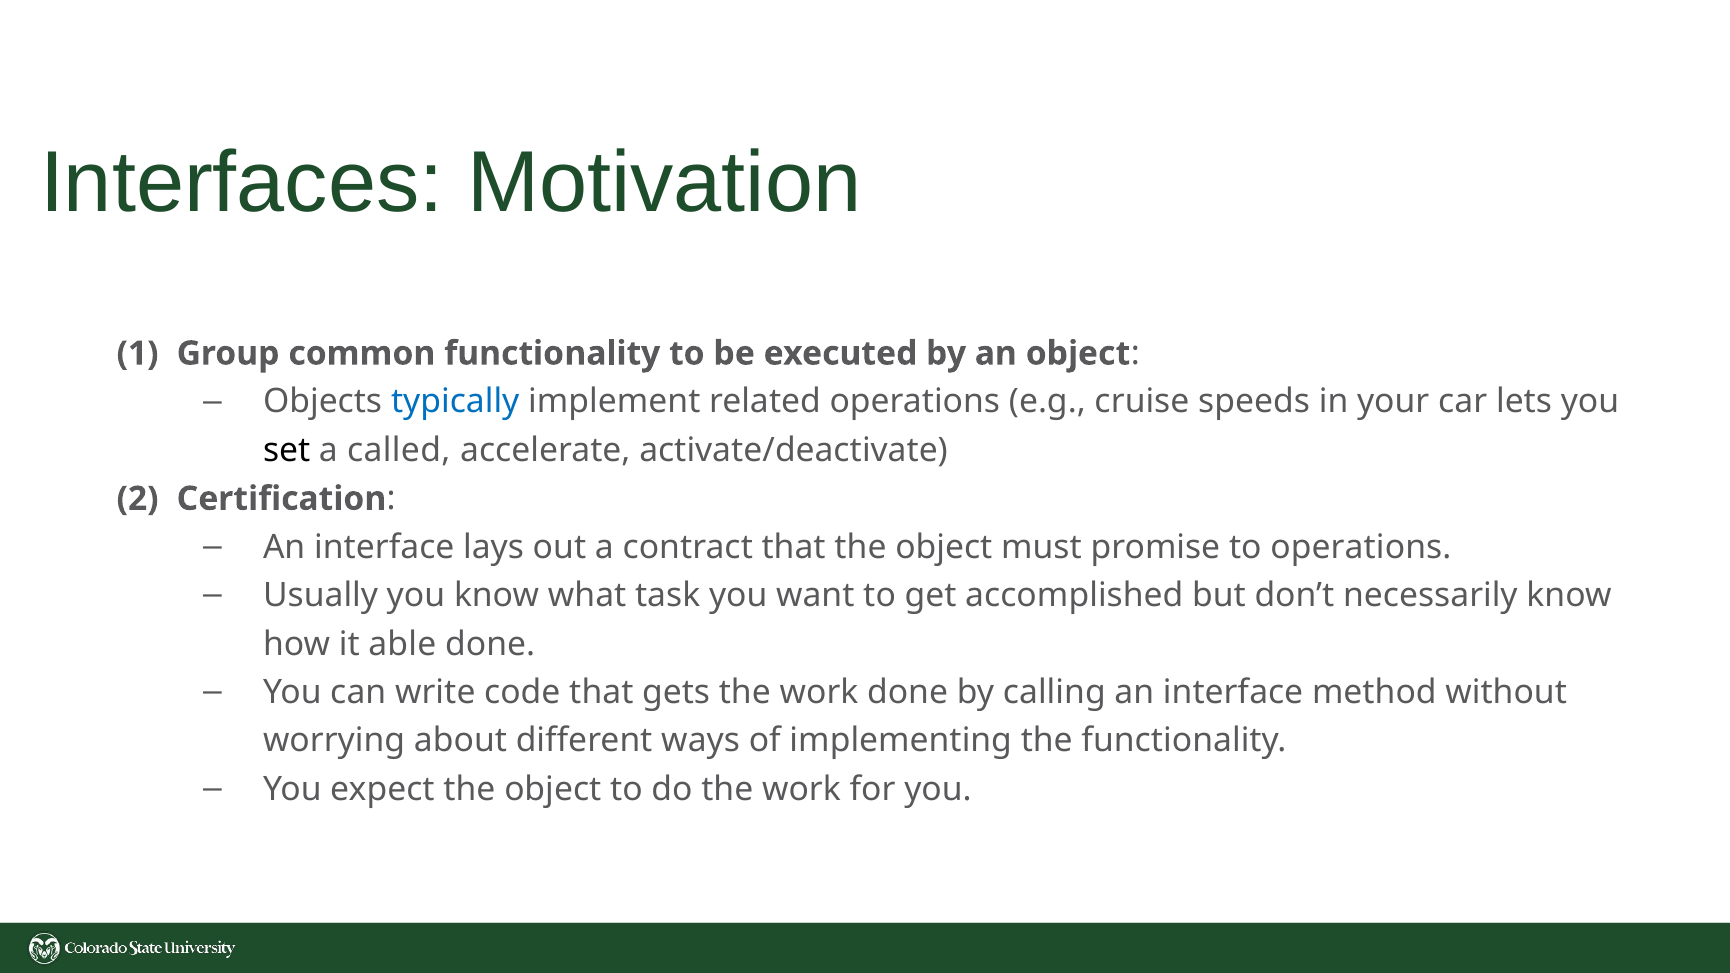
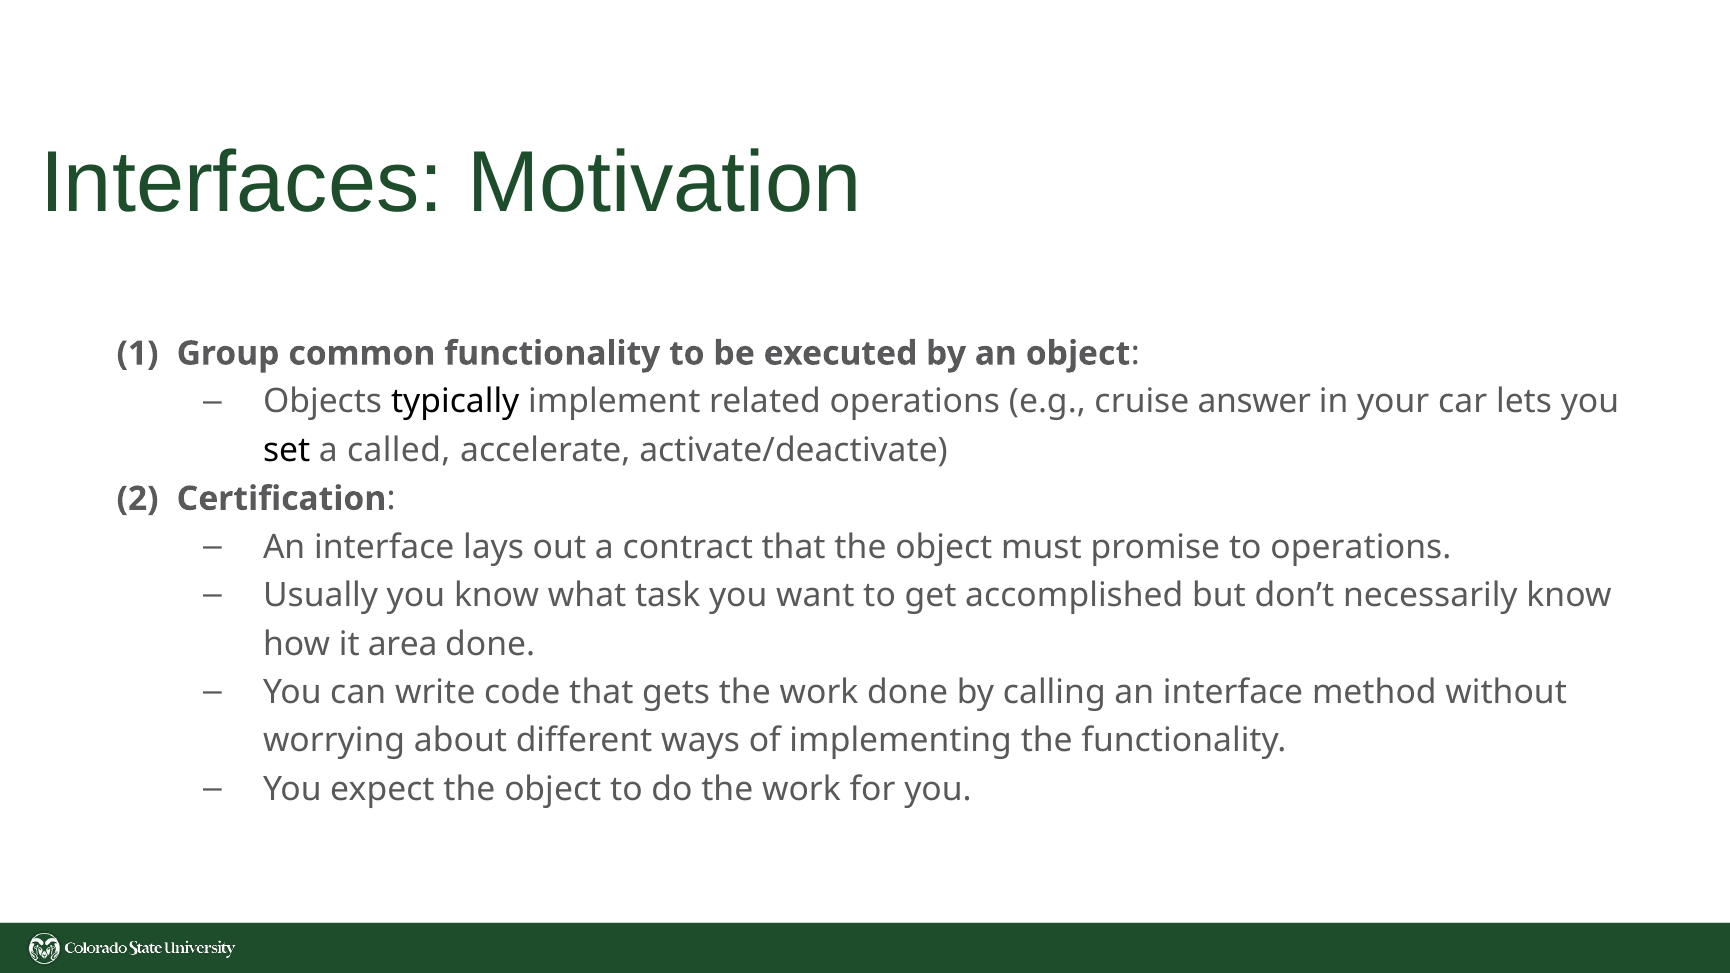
typically colour: blue -> black
speeds: speeds -> answer
able: able -> area
